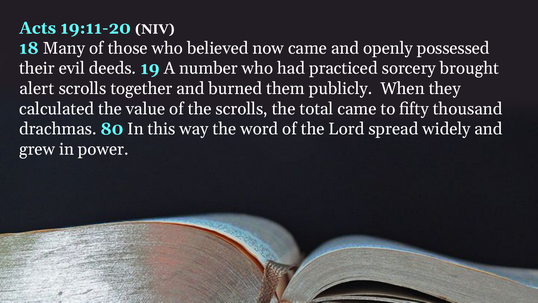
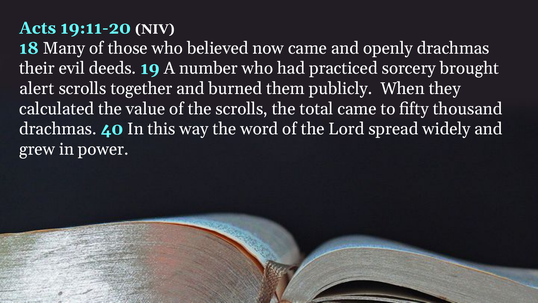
openly possessed: possessed -> drachmas
80: 80 -> 40
